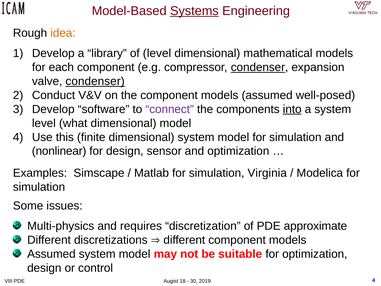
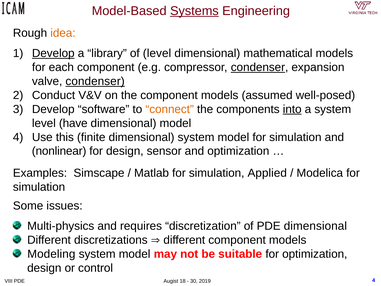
Develop at (53, 53) underline: none -> present
connect colour: purple -> orange
what: what -> have
Virginia: Virginia -> Applied
PDE approximate: approximate -> dimensional
Assumed at (51, 254): Assumed -> Modeling
